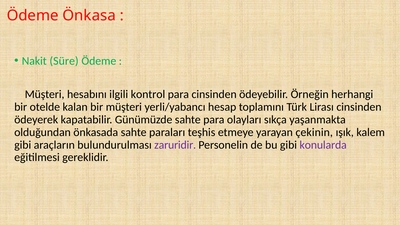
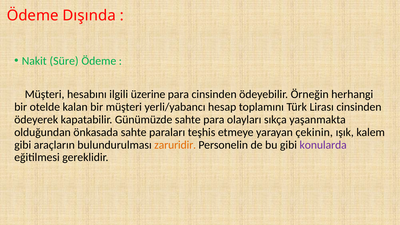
Önkasa: Önkasa -> Dışında
kontrol: kontrol -> üzerine
zaruridir colour: purple -> orange
